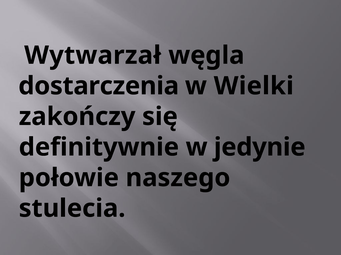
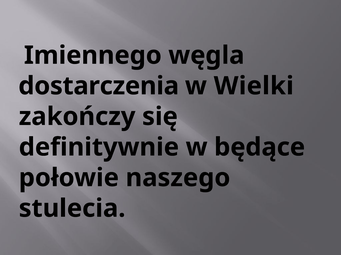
Wytwarzał: Wytwarzał -> Imiennego
jedynie: jedynie -> będące
